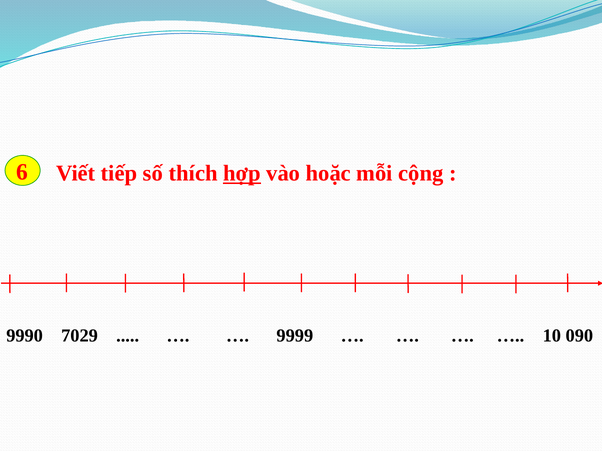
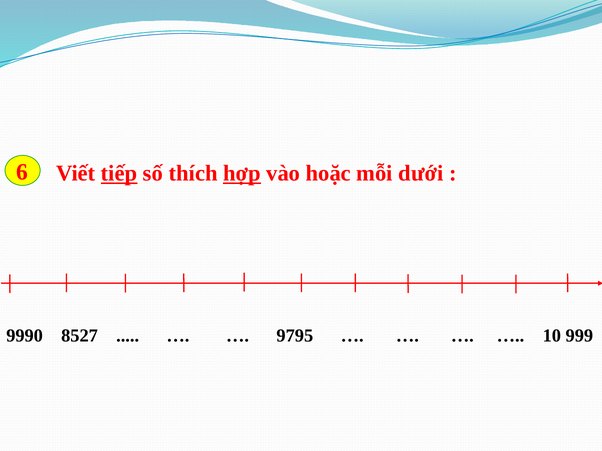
tiếp underline: none -> present
cộng: cộng -> dưới
7029: 7029 -> 8527
9999: 9999 -> 9795
090: 090 -> 999
